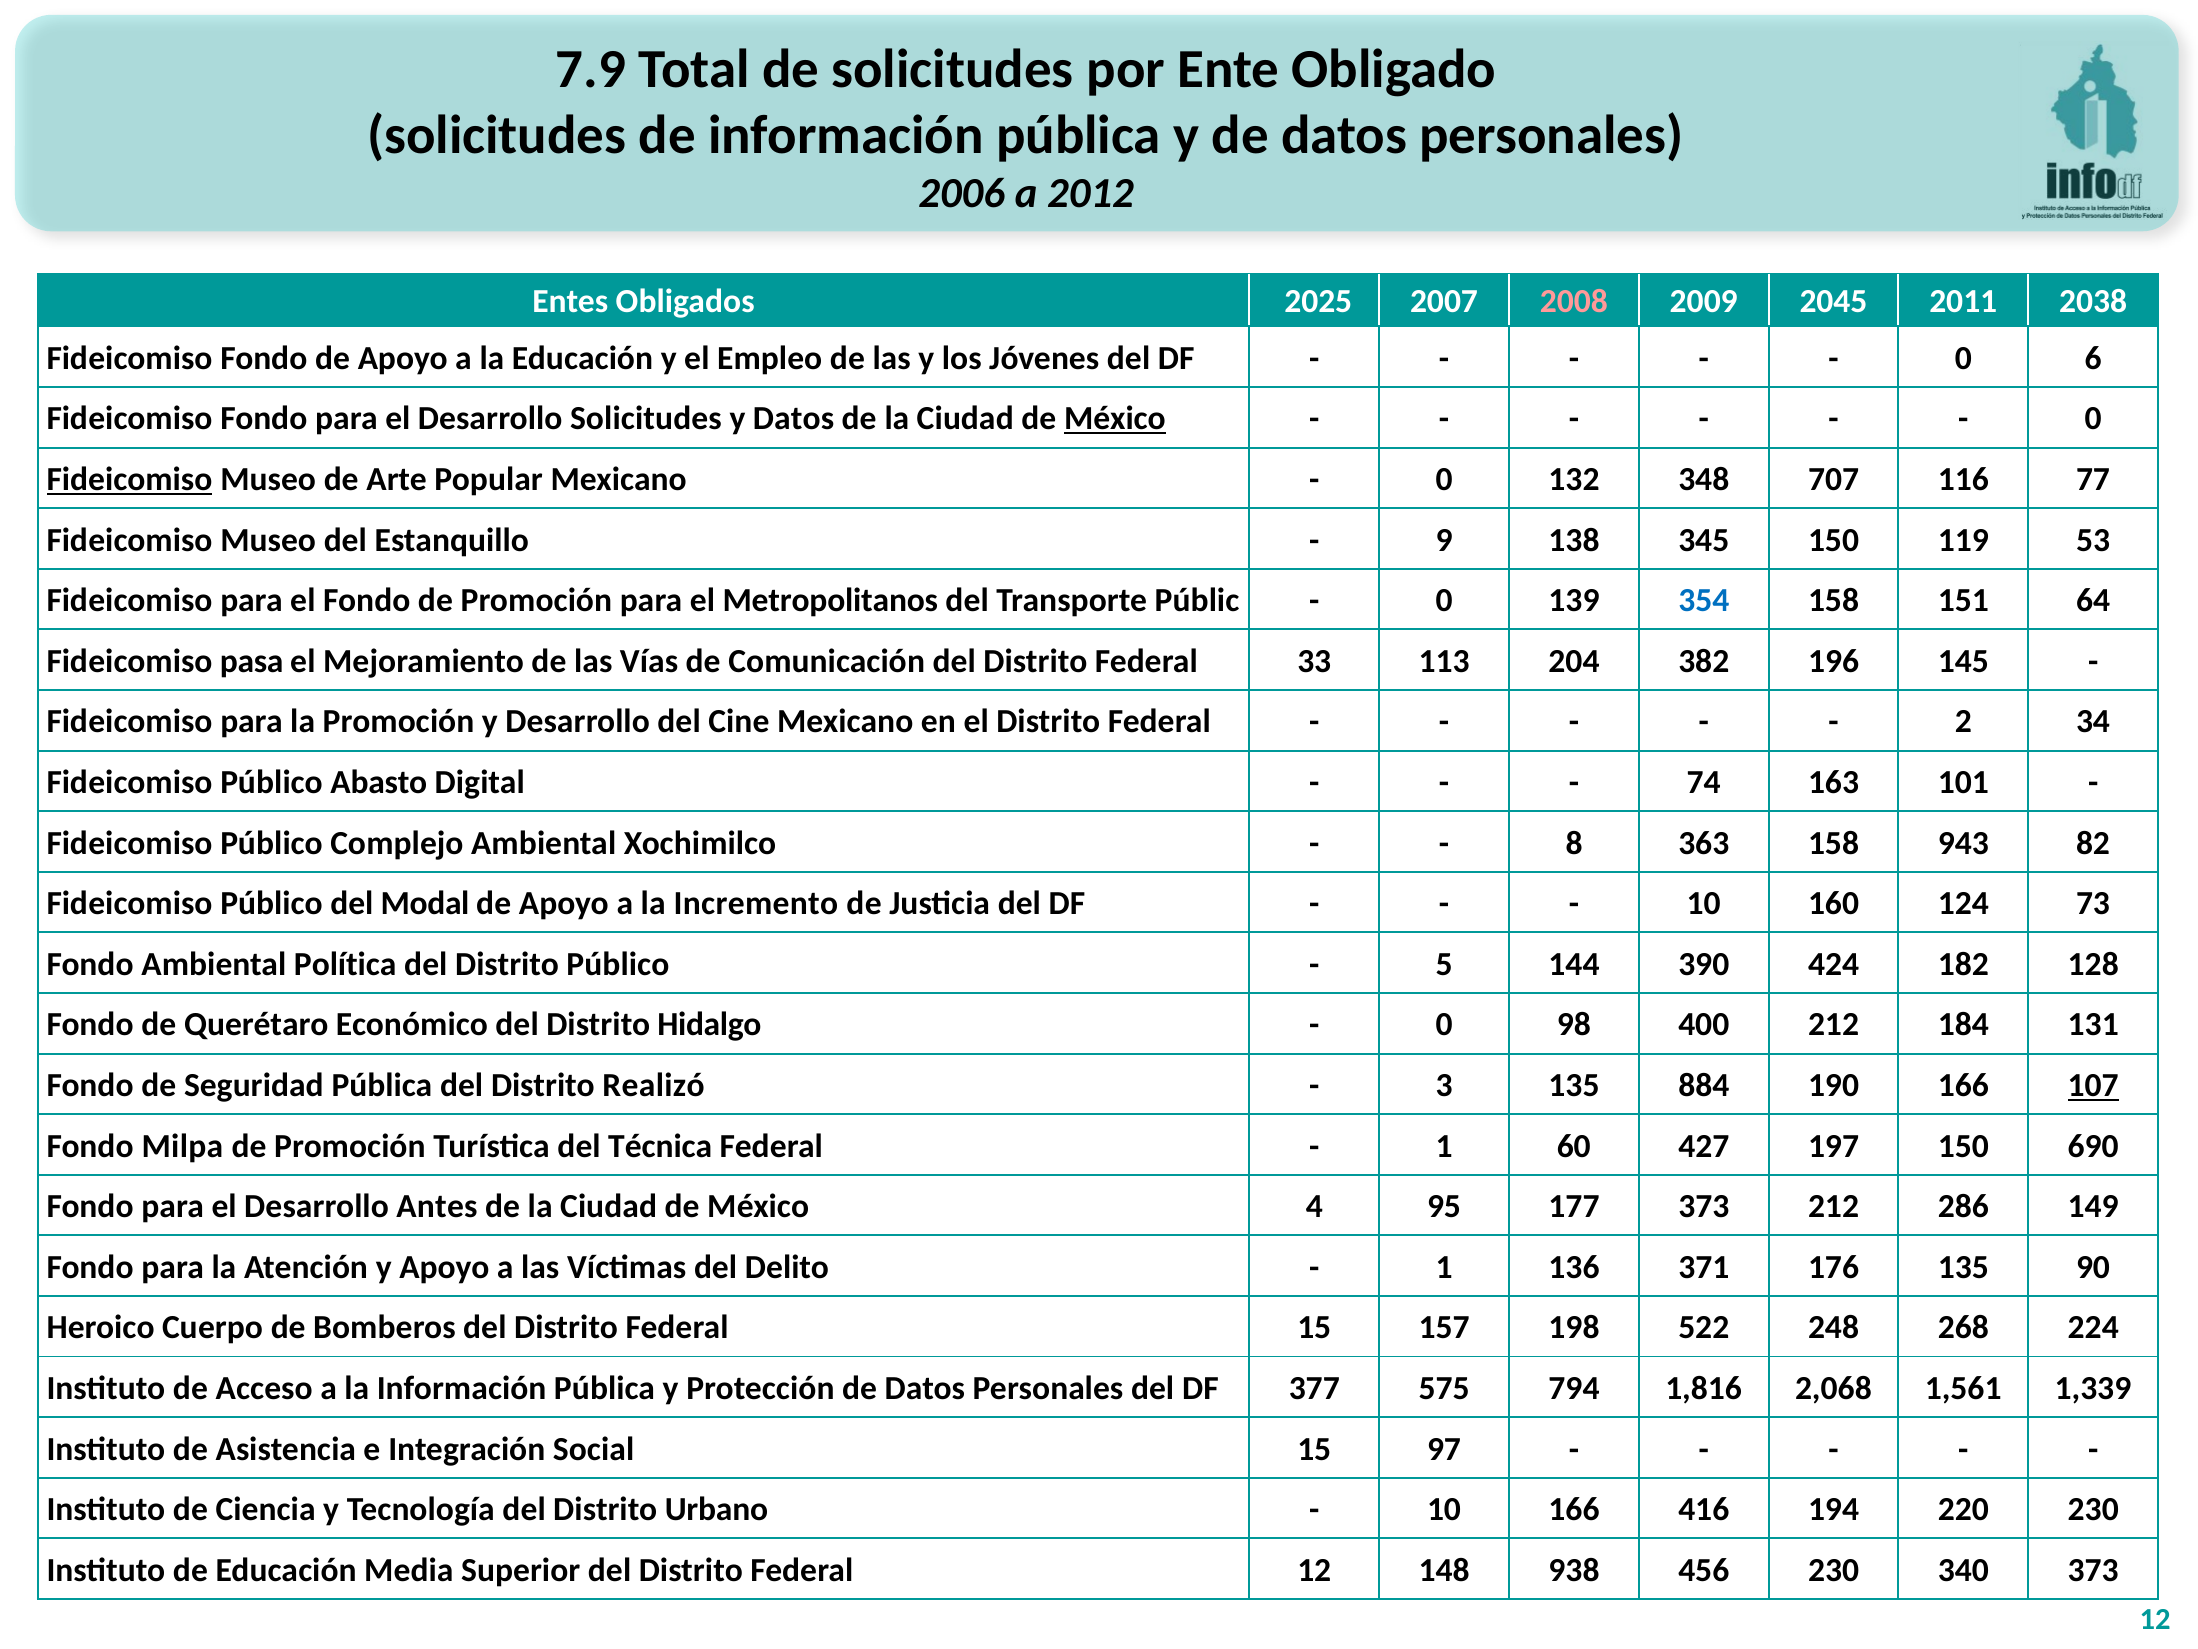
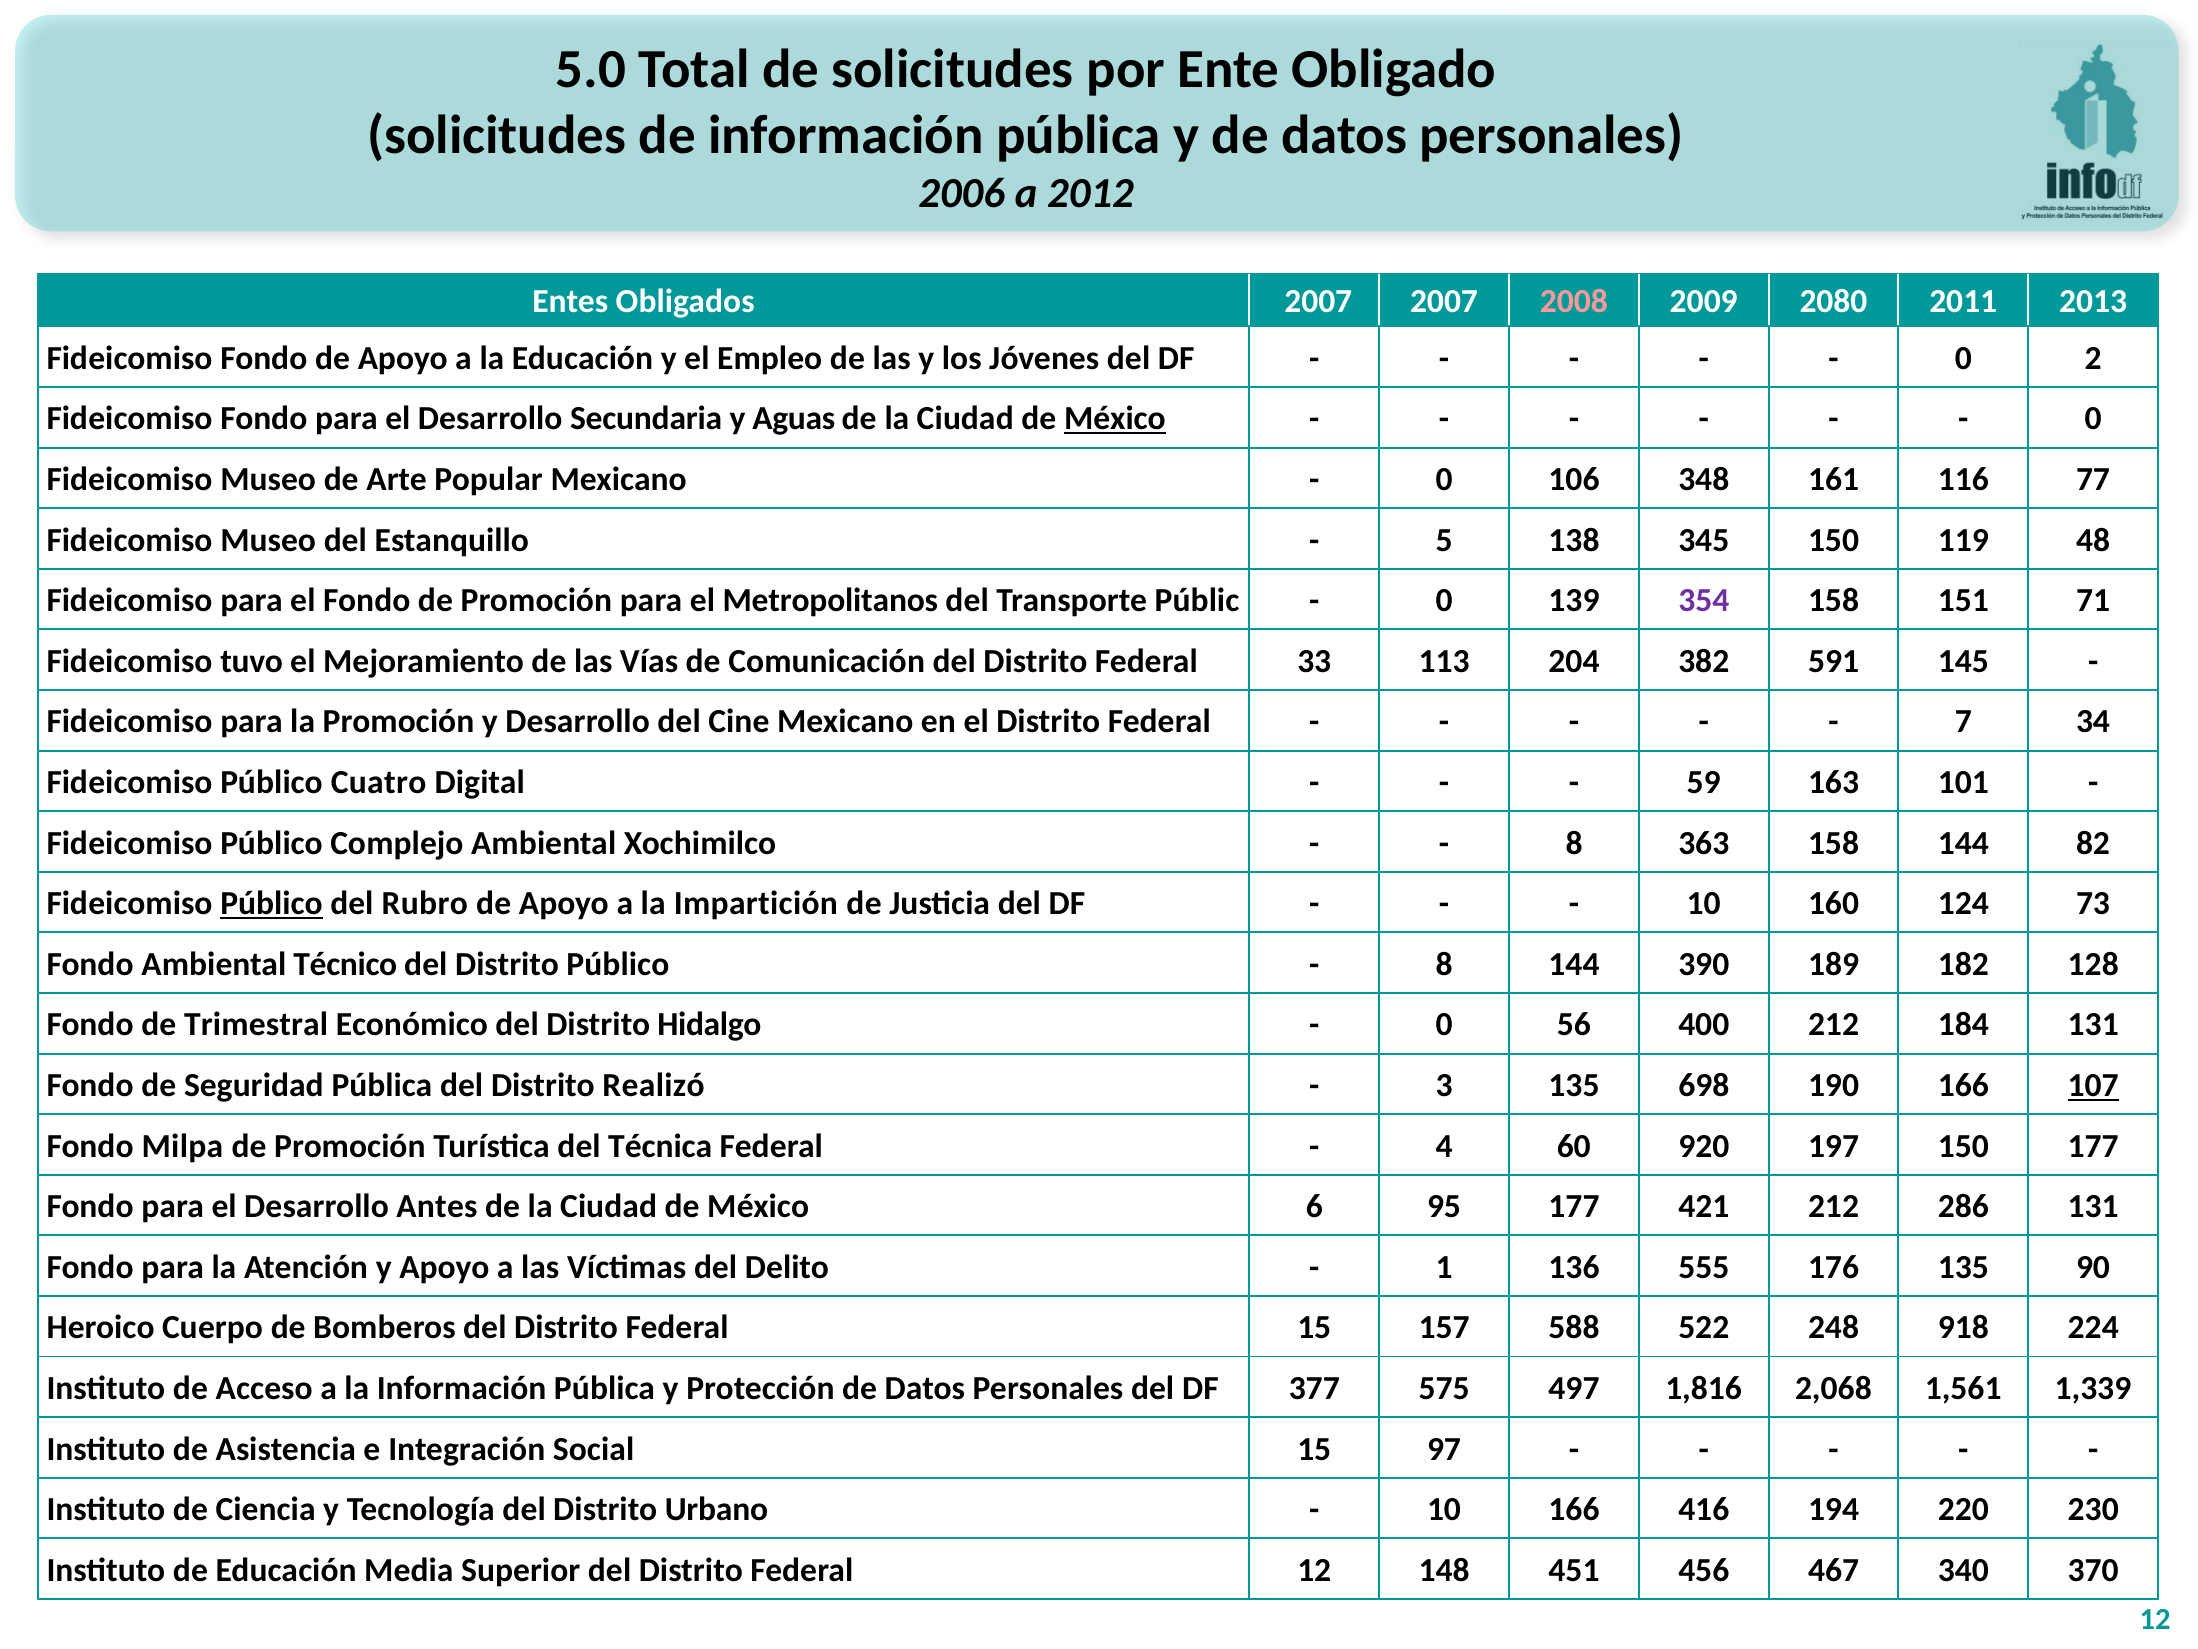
7.9: 7.9 -> 5.0
Obligados 2025: 2025 -> 2007
2045: 2045 -> 2080
2038: 2038 -> 2013
6: 6 -> 2
Desarrollo Solicitudes: Solicitudes -> Secundaria
y Datos: Datos -> Aguas
Fideicomiso at (129, 479) underline: present -> none
132: 132 -> 106
707: 707 -> 161
9: 9 -> 5
53: 53 -> 48
354 colour: blue -> purple
64: 64 -> 71
pasa: pasa -> tuvo
196: 196 -> 591
2: 2 -> 7
Abasto: Abasto -> Cuatro
74: 74 -> 59
158 943: 943 -> 144
Público at (271, 903) underline: none -> present
Modal: Modal -> Rubro
Incremento: Incremento -> Impartición
Política: Política -> Técnico
5 at (1444, 964): 5 -> 8
424: 424 -> 189
Querétaro: Querétaro -> Trimestral
98: 98 -> 56
884: 884 -> 698
1 at (1444, 1146): 1 -> 4
427: 427 -> 920
150 690: 690 -> 177
4: 4 -> 6
177 373: 373 -> 421
286 149: 149 -> 131
371: 371 -> 555
198: 198 -> 588
268: 268 -> 918
794: 794 -> 497
938: 938 -> 451
456 230: 230 -> 467
340 373: 373 -> 370
